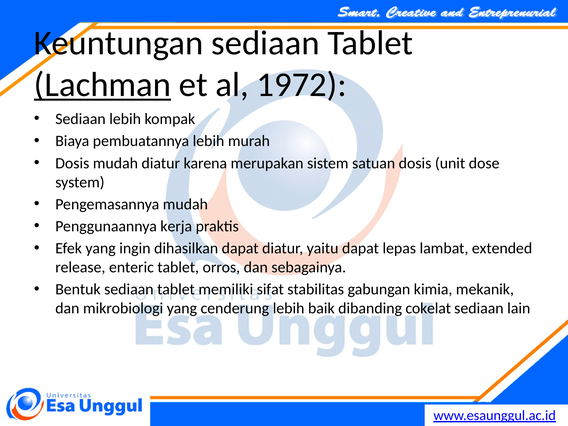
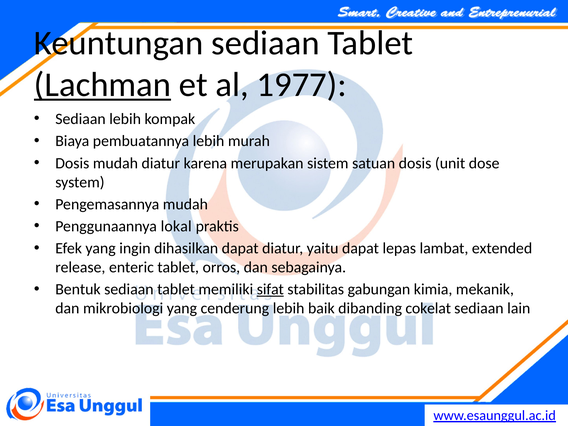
1972: 1972 -> 1977
kerja: kerja -> lokal
sifat underline: none -> present
